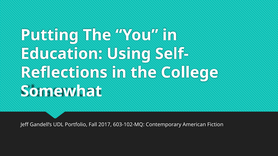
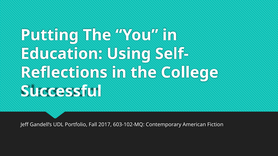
Somewhat: Somewhat -> Successful
